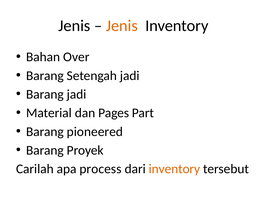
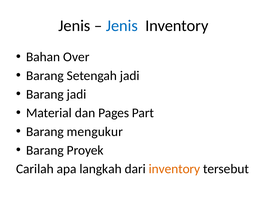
Jenis at (122, 26) colour: orange -> blue
pioneered: pioneered -> mengukur
process: process -> langkah
